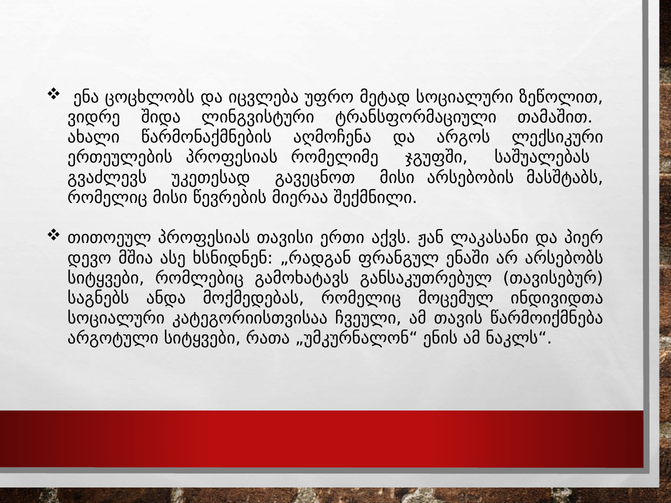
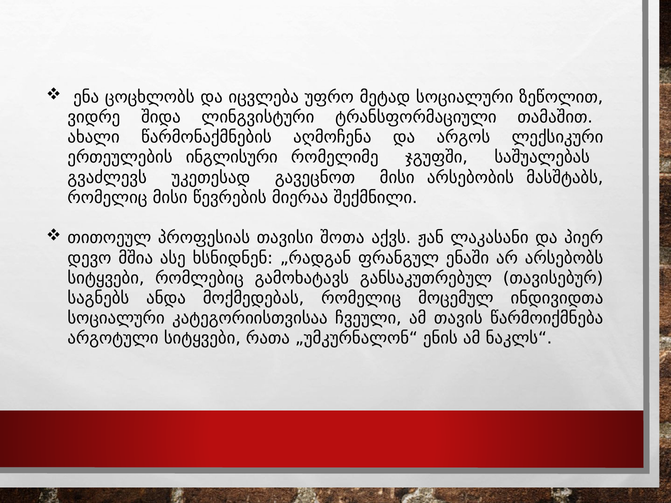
ერთეულების პროფესიას: პროფესიას -> ინგლისური
ერთი: ერთი -> შოთა
